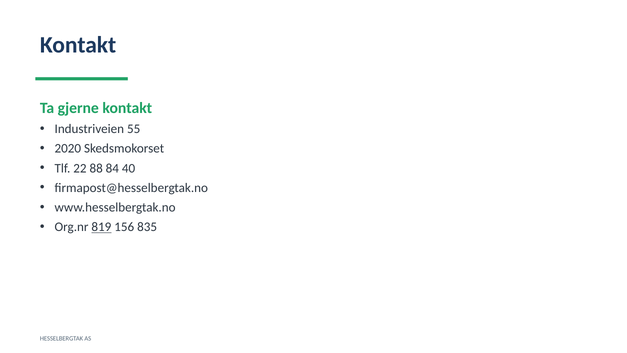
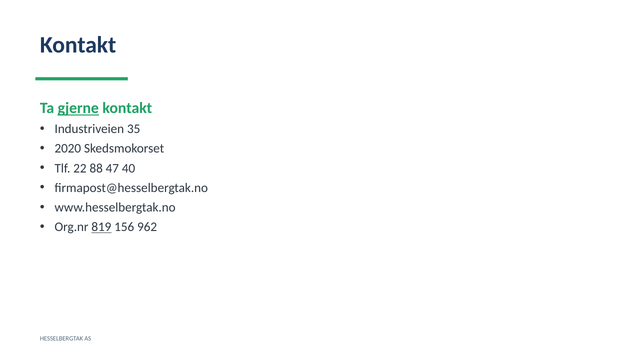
gjerne underline: none -> present
55: 55 -> 35
84: 84 -> 47
835: 835 -> 962
